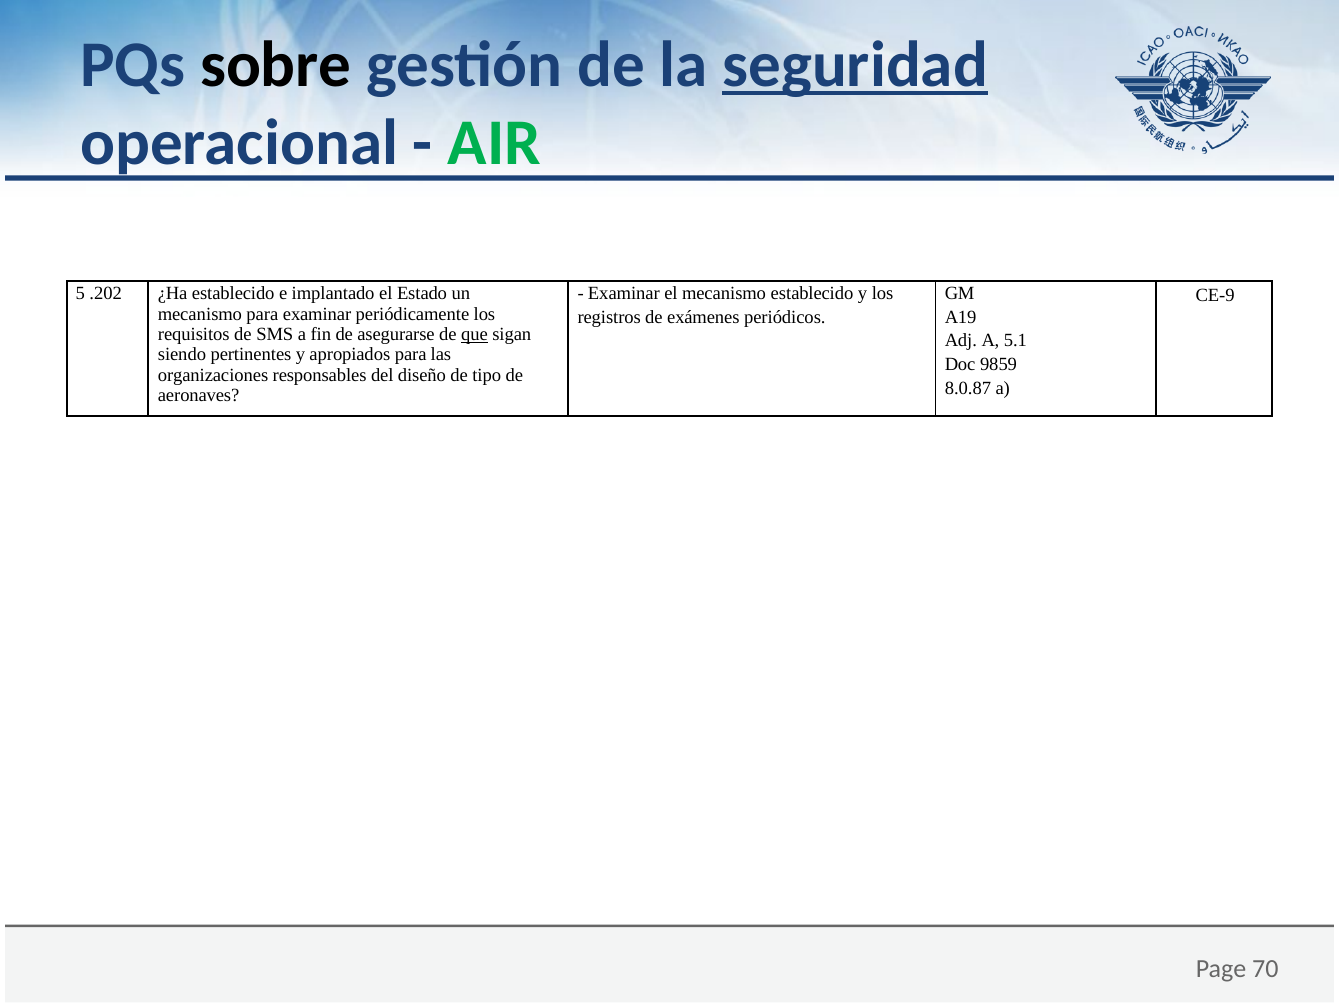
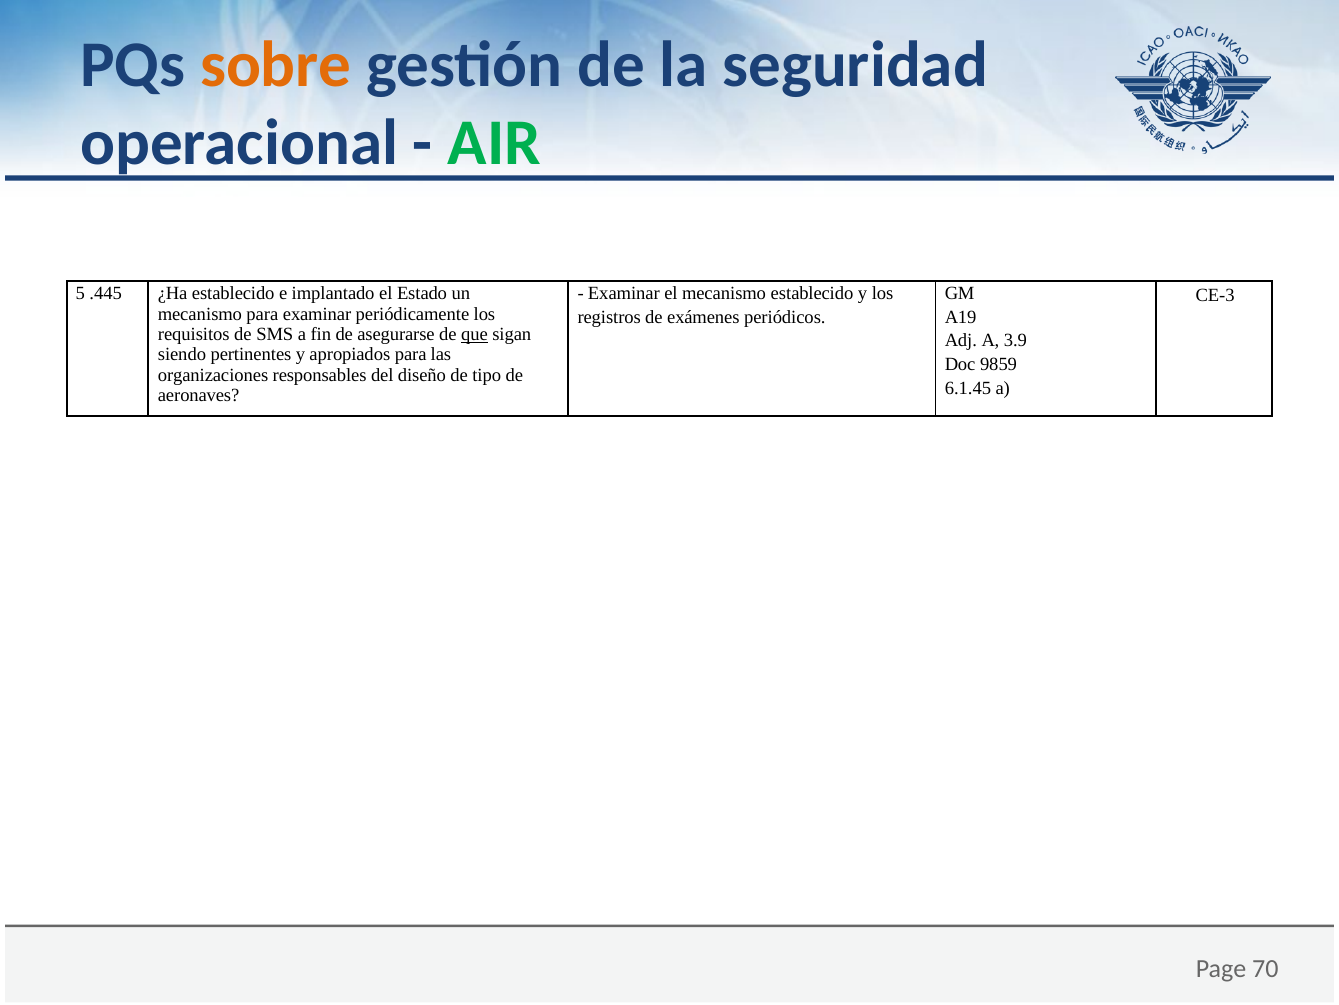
sobre colour: black -> orange
seguridad underline: present -> none
.202: .202 -> .445
CE-9: CE-9 -> CE-3
5.1: 5.1 -> 3.9
8.0.87: 8.0.87 -> 6.1.45
